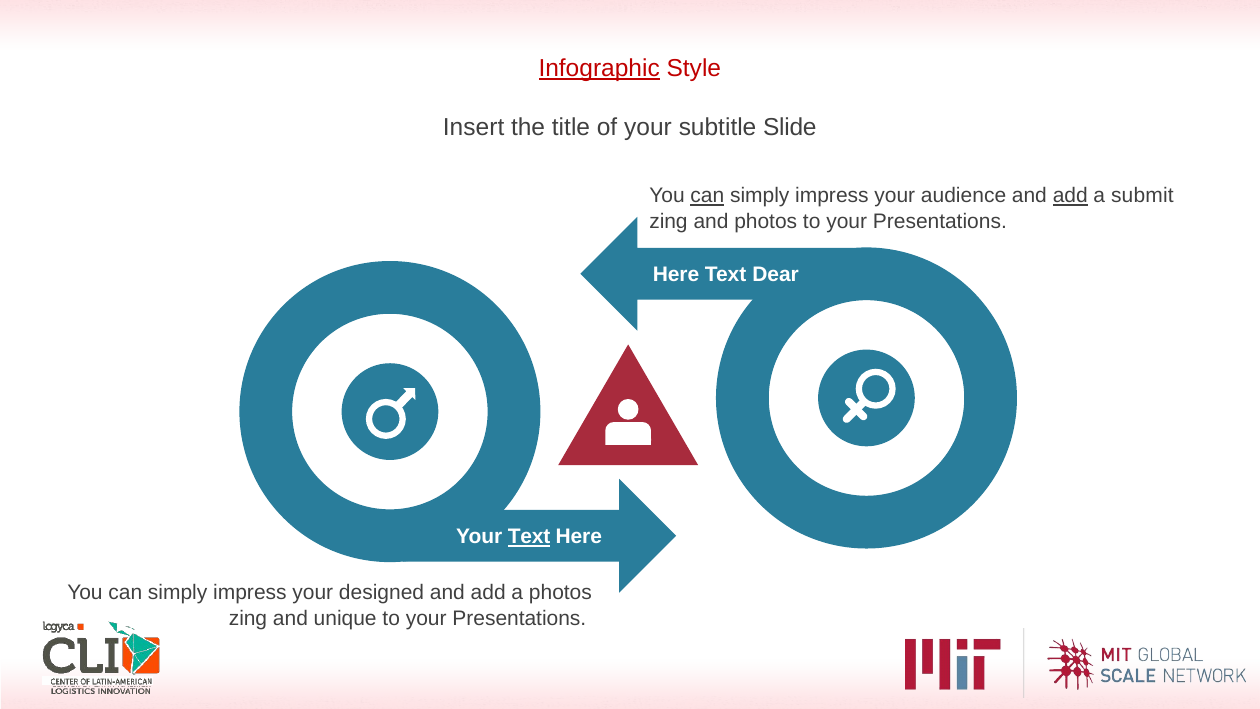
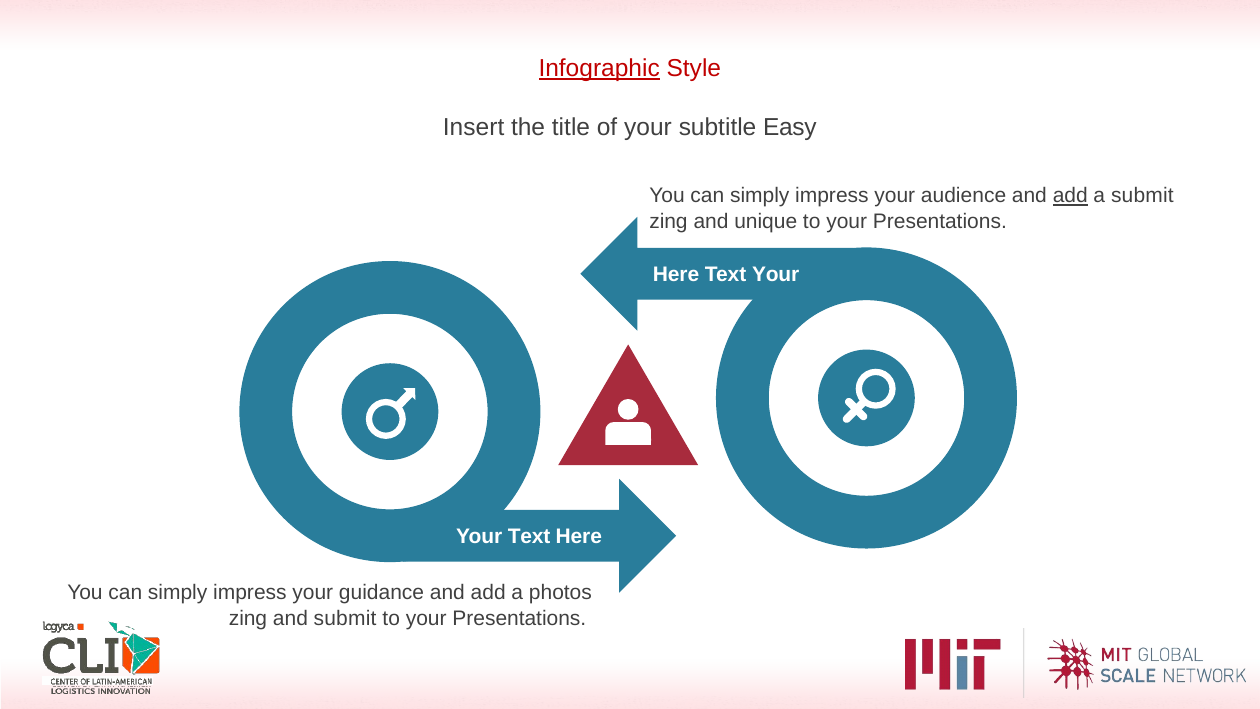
Slide: Slide -> Easy
can at (707, 196) underline: present -> none
and photos: photos -> unique
Text Dear: Dear -> Your
Text at (529, 537) underline: present -> none
designed: designed -> guidance
and unique: unique -> submit
